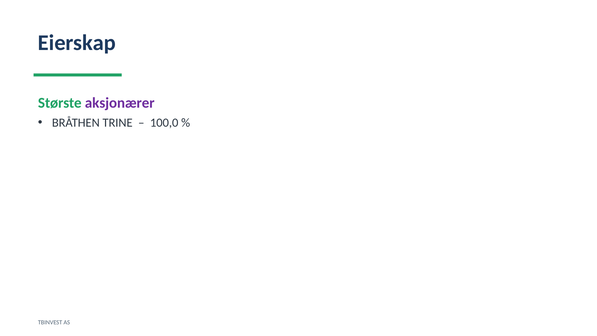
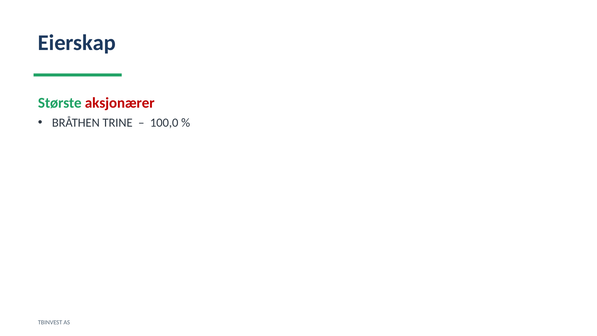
aksjonærer colour: purple -> red
